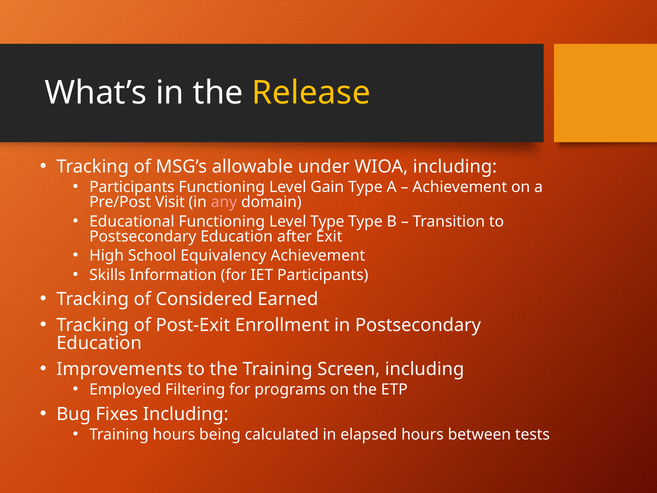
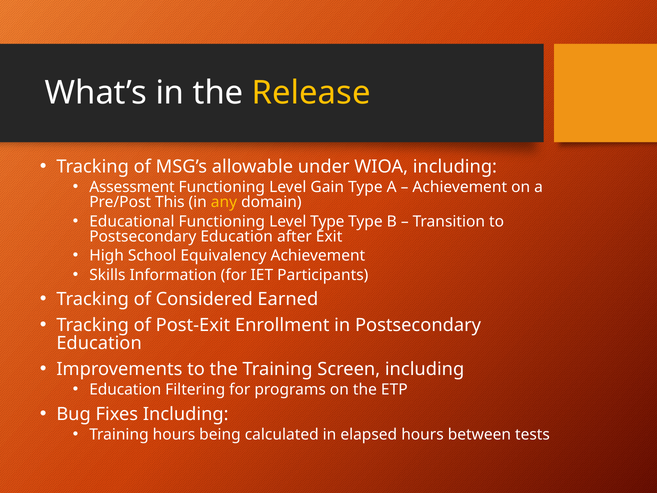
Participants at (132, 187): Participants -> Assessment
Visit: Visit -> This
any colour: pink -> yellow
Employed at (125, 389): Employed -> Education
